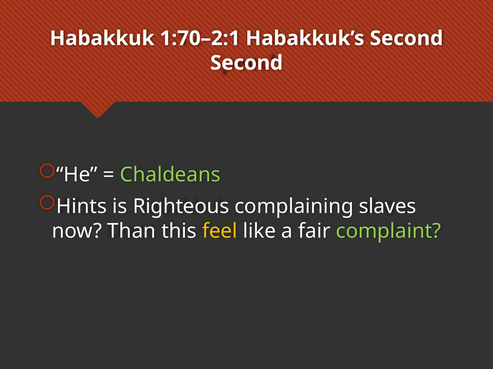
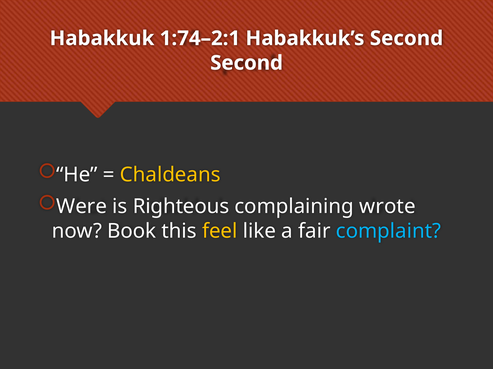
1:70–2:1: 1:70–2:1 -> 1:74–2:1
Chaldeans colour: light green -> yellow
Hints: Hints -> Were
slaves: slaves -> wrote
Than: Than -> Book
complaint colour: light green -> light blue
